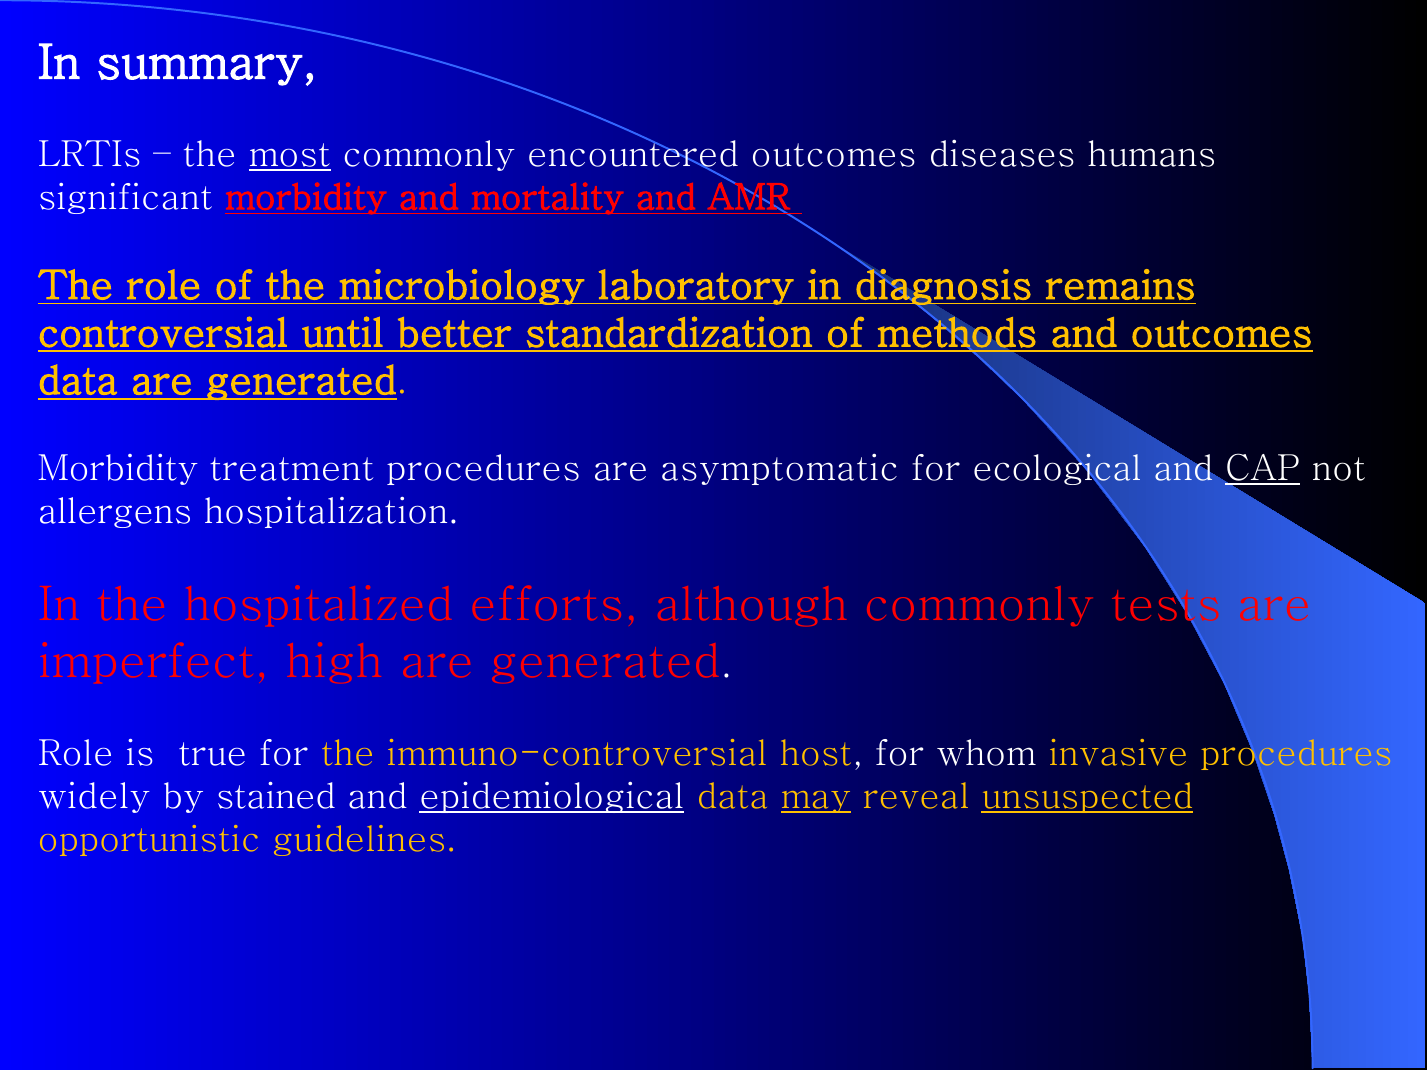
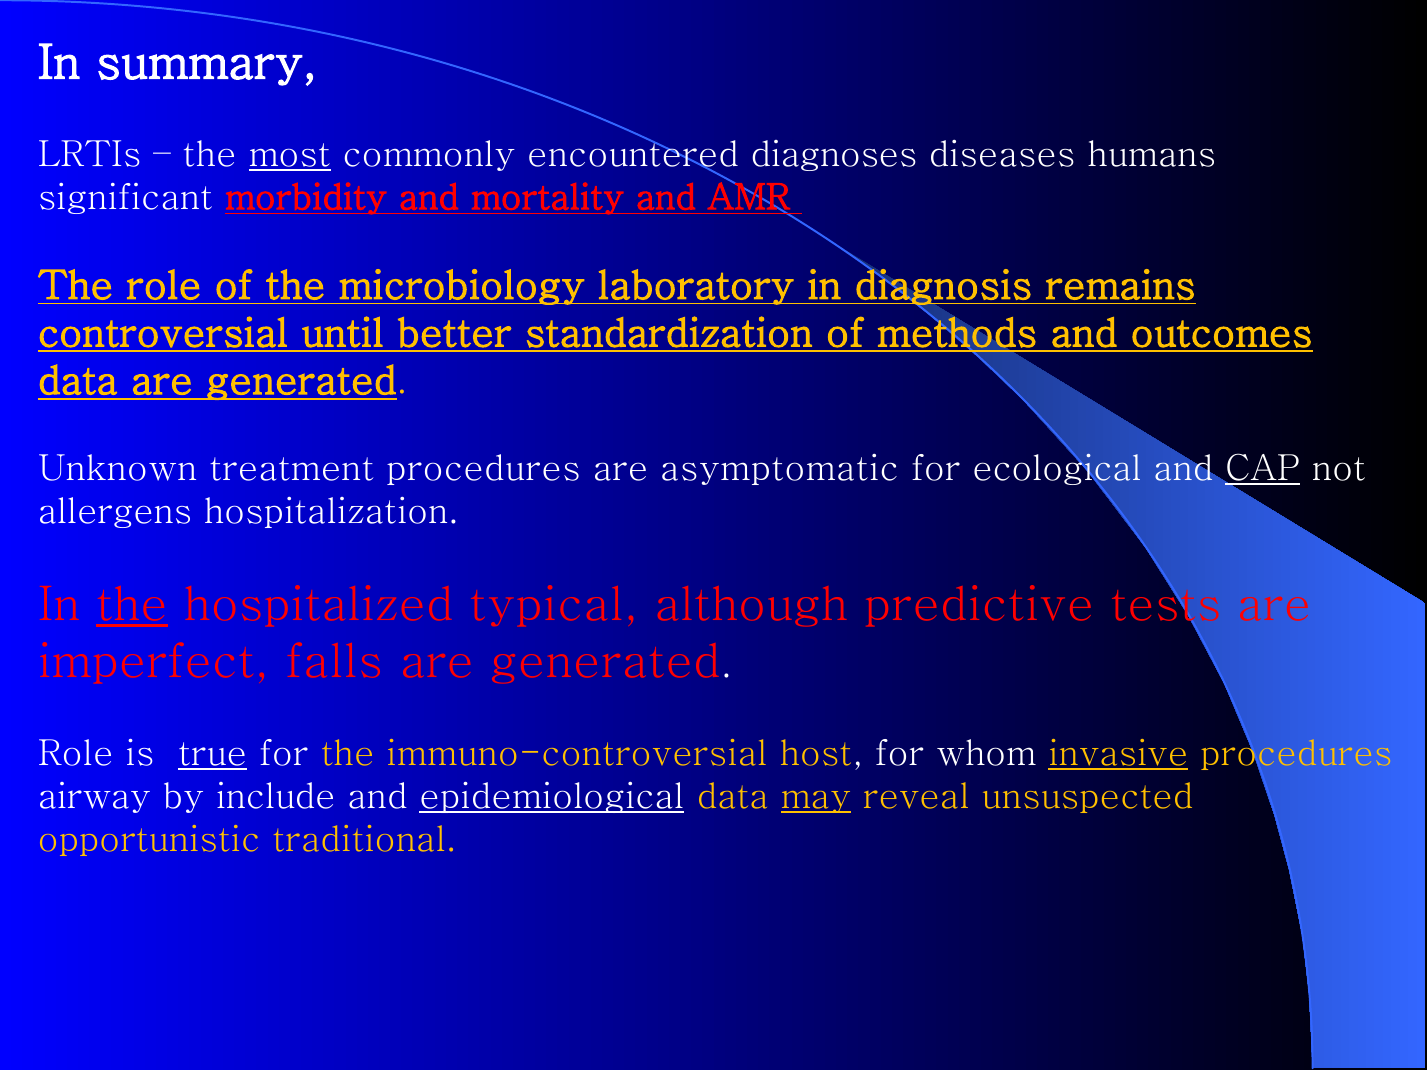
encountered outcomes: outcomes -> diagnoses
Morbidity at (118, 469): Morbidity -> Unknown
the at (132, 605) underline: none -> present
efforts: efforts -> typical
although commonly: commonly -> predictive
high: high -> falls
true underline: none -> present
invasive underline: none -> present
widely: widely -> airway
stained: stained -> include
unsuspected underline: present -> none
guidelines: guidelines -> traditional
